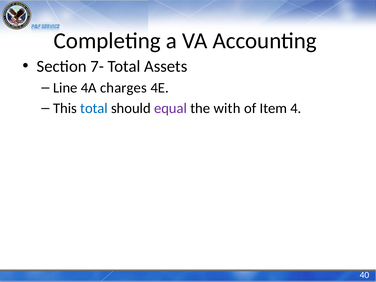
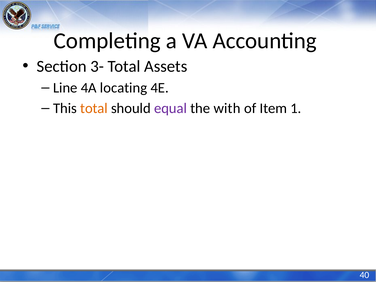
7-: 7- -> 3-
charges: charges -> locating
total at (94, 108) colour: blue -> orange
4: 4 -> 1
